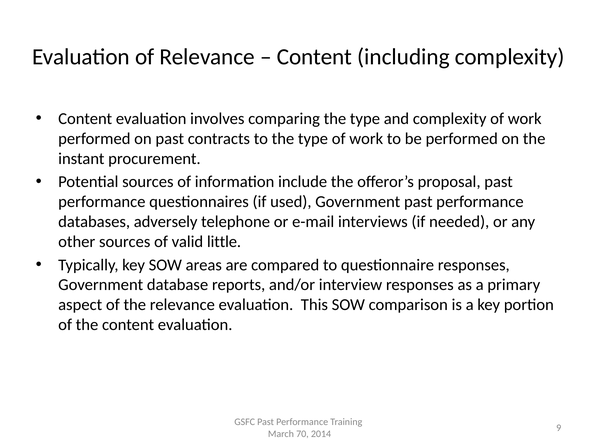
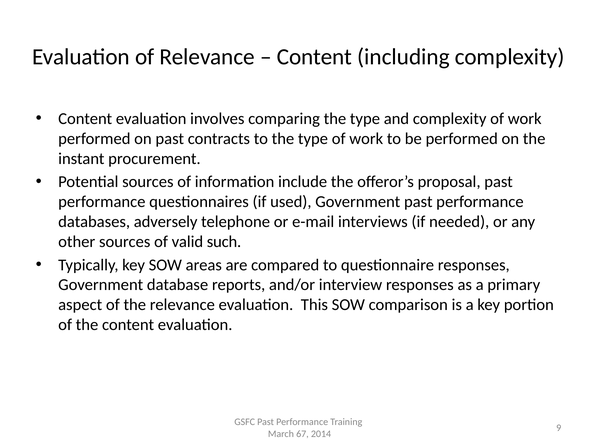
little: little -> such
70: 70 -> 67
